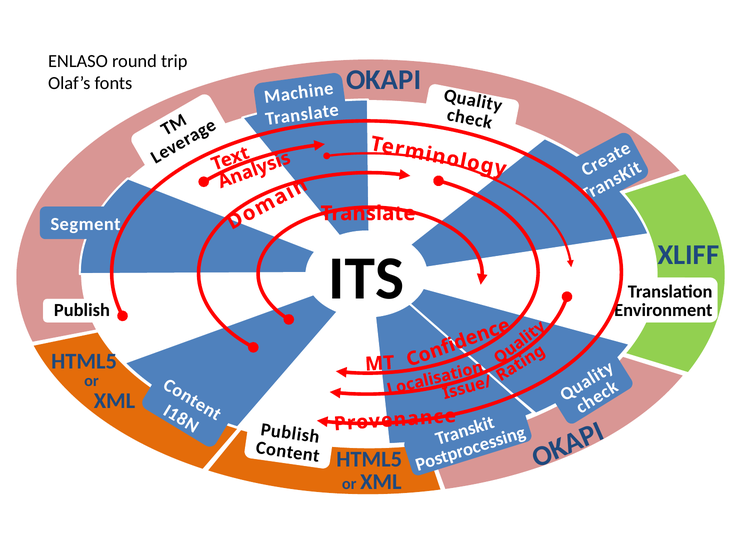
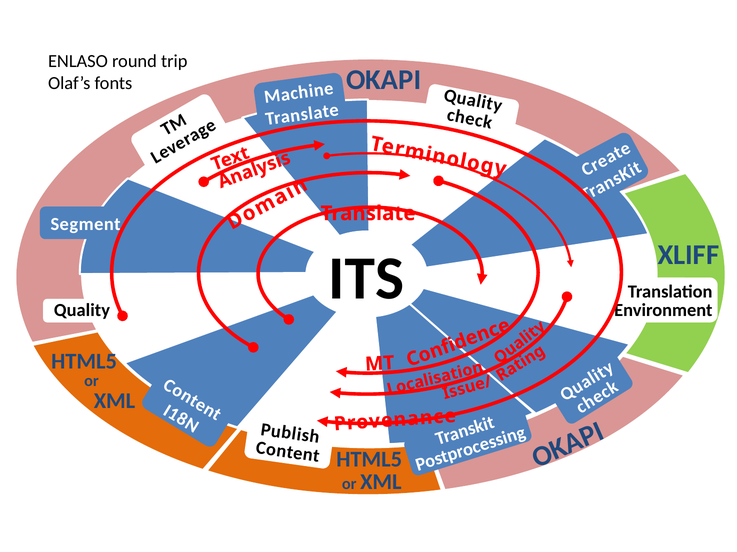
Publish at (82, 311): Publish -> Quality
